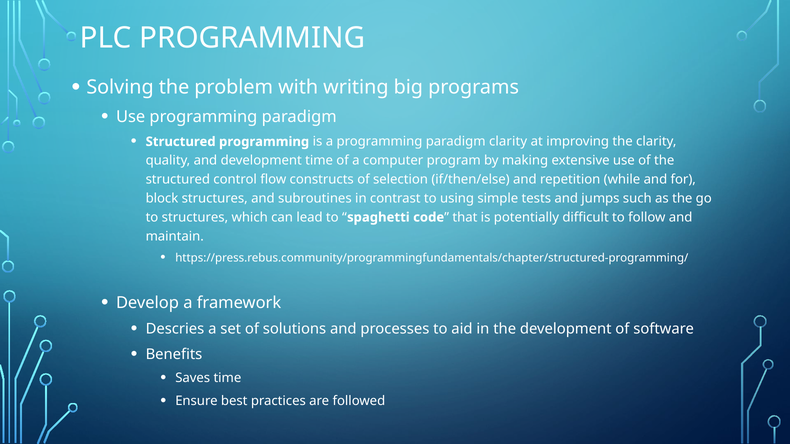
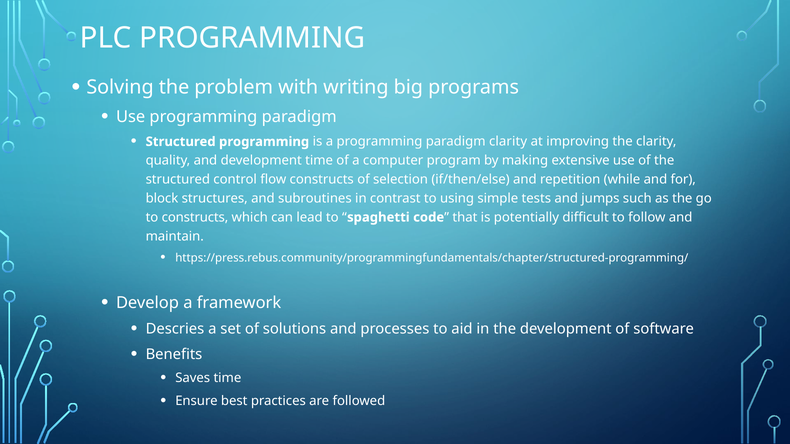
to structures: structures -> constructs
